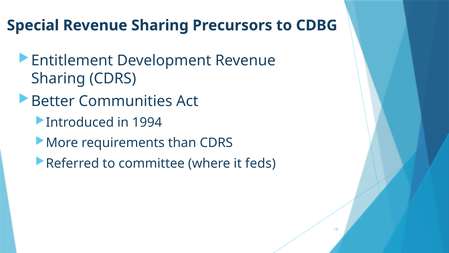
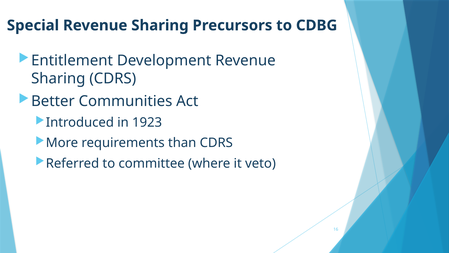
1994: 1994 -> 1923
feds: feds -> veto
